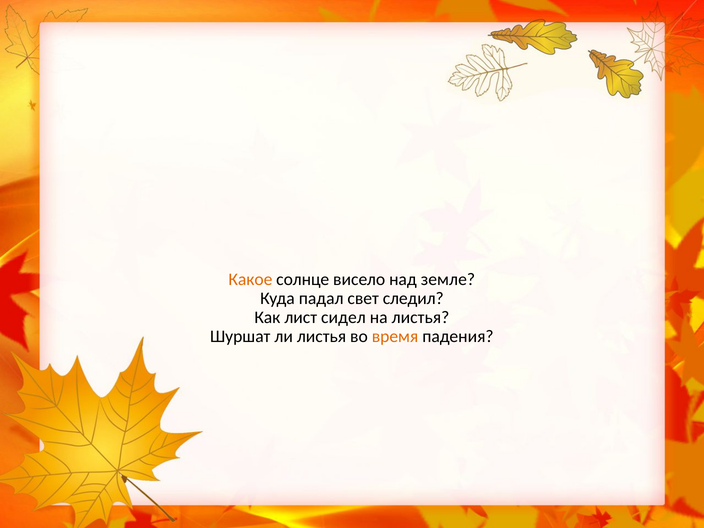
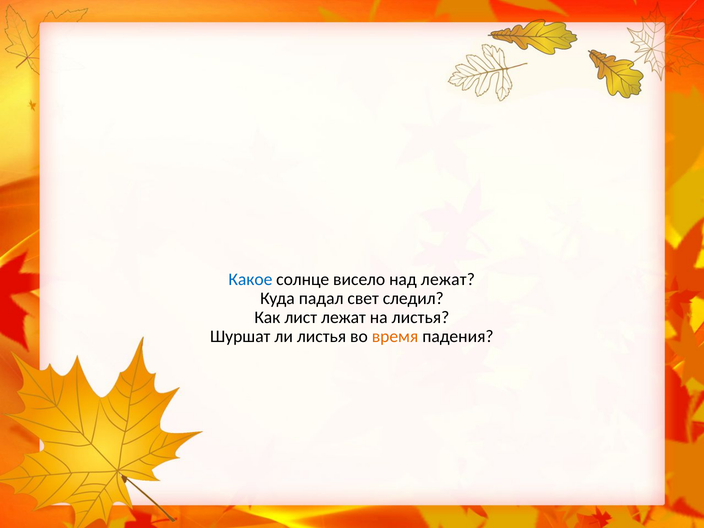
Какое colour: orange -> blue
над земле: земле -> лежат
лист сидел: сидел -> лежат
